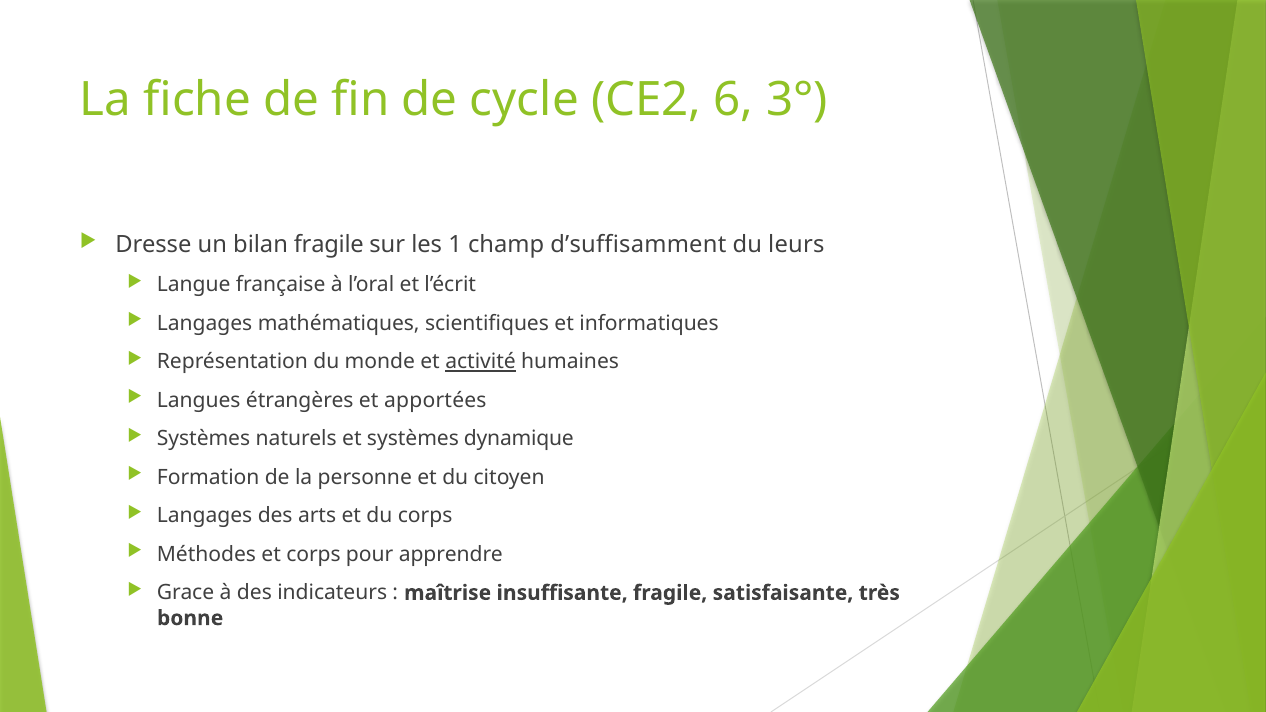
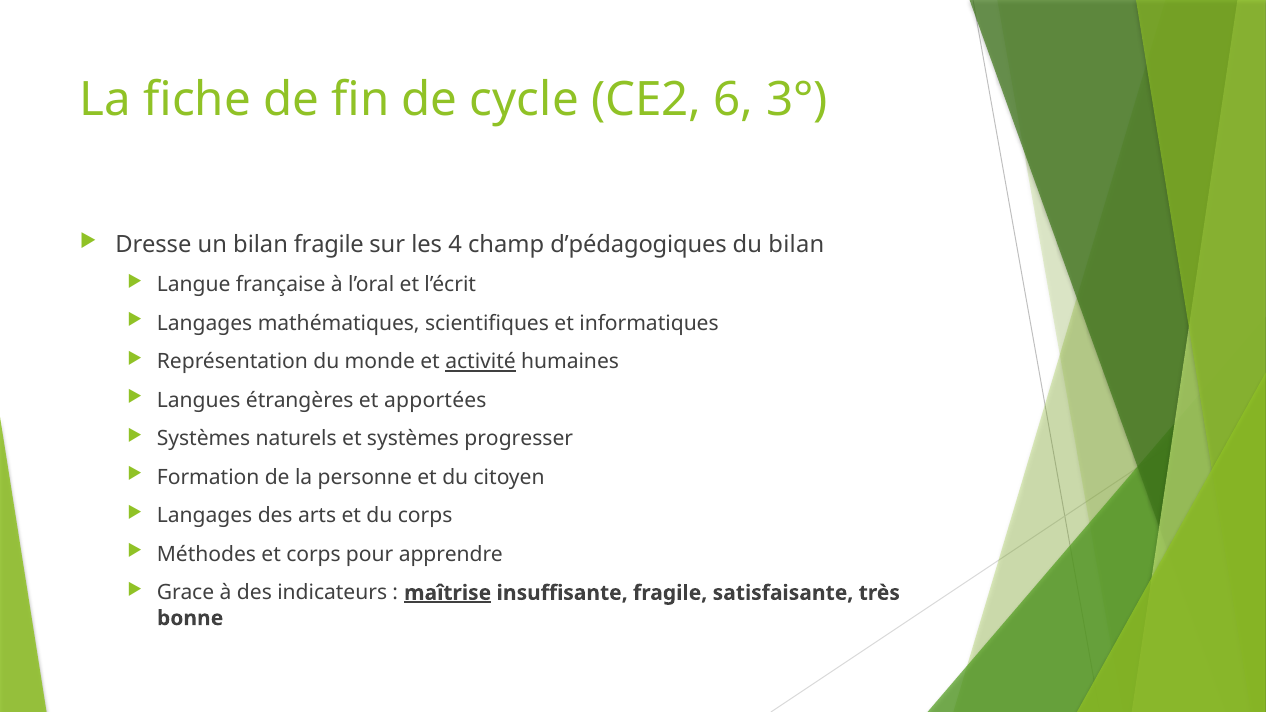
1: 1 -> 4
d’suffisamment: d’suffisamment -> d’pédagogiques
du leurs: leurs -> bilan
dynamique: dynamique -> progresser
maîtrise underline: none -> present
